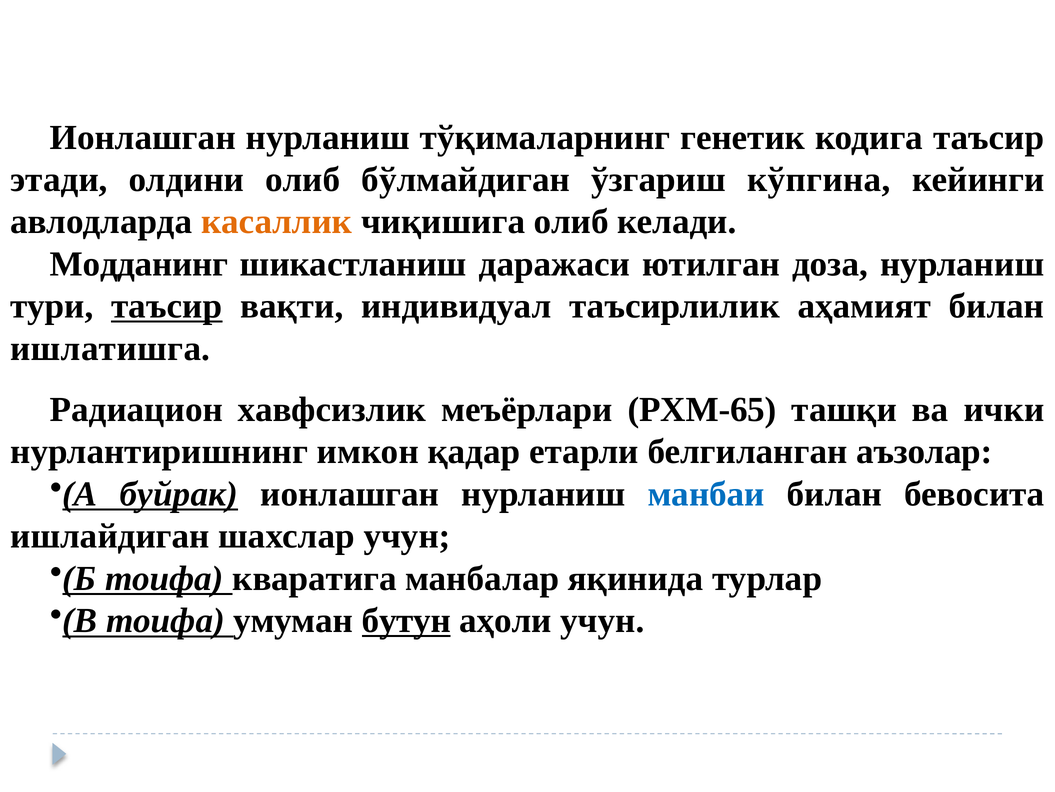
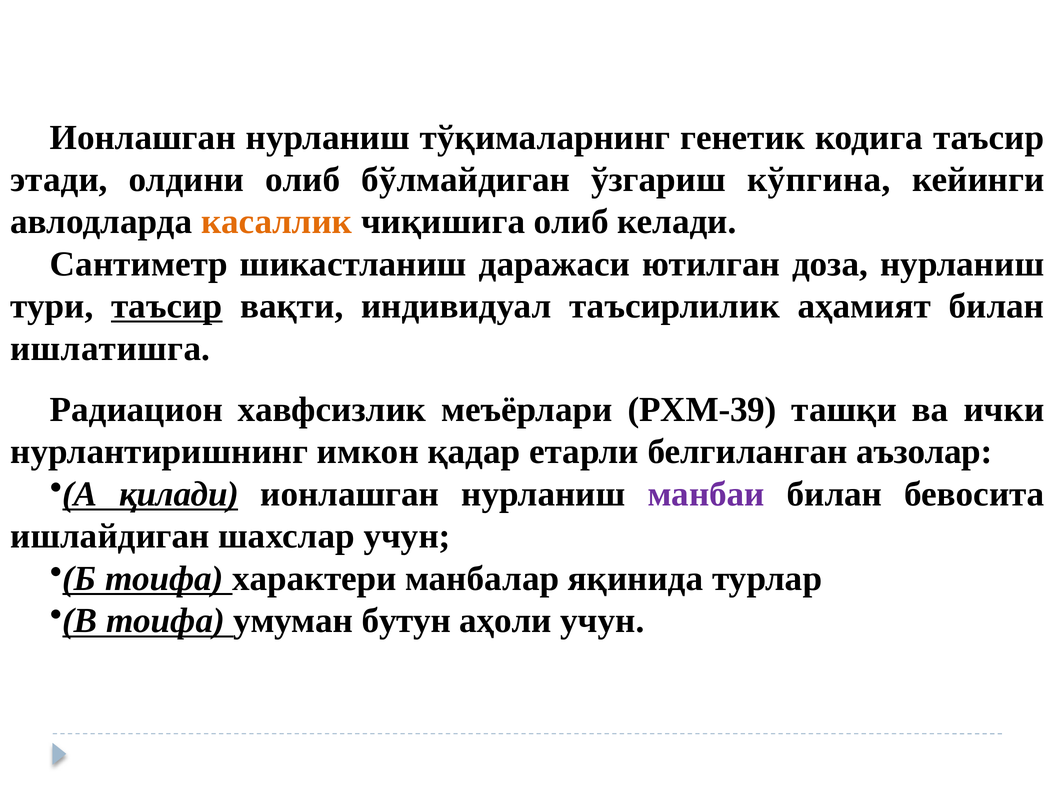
Модданинг: Модданинг -> Сантиметр
РХМ-65: РХМ-65 -> РХМ-39
буйрак: буйрак -> қилади
манбаи colour: blue -> purple
кваратига: кваратига -> характери
бутун underline: present -> none
